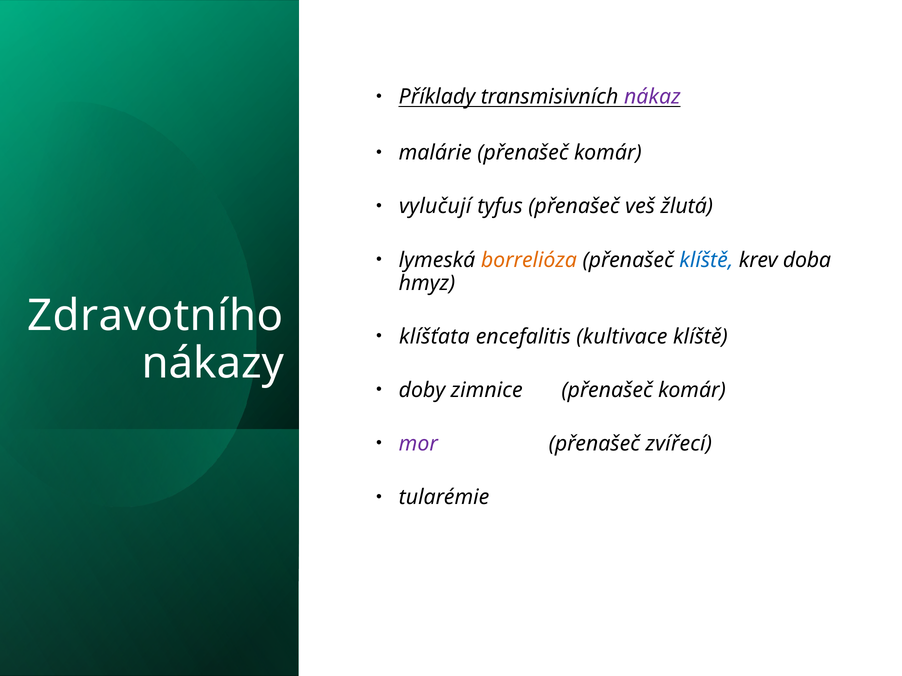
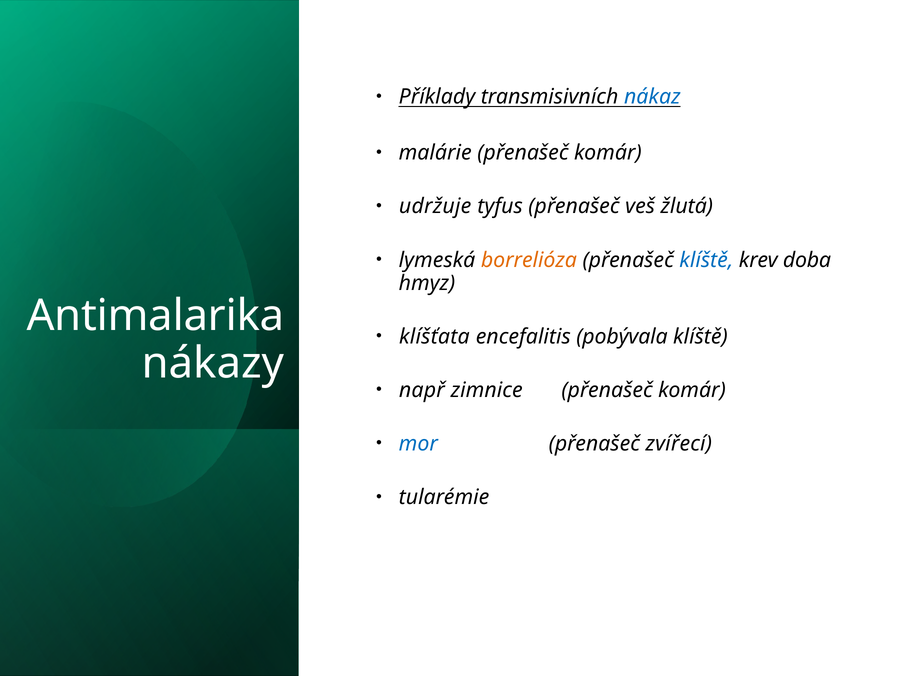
nákaz colour: purple -> blue
vylučují: vylučují -> udržuje
Zdravotního: Zdravotního -> Antimalarika
kultivace: kultivace -> pobývala
doby: doby -> např
mor colour: purple -> blue
